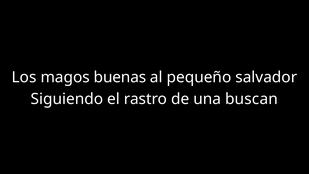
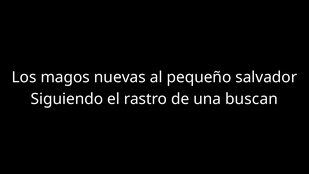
buenas: buenas -> nuevas
